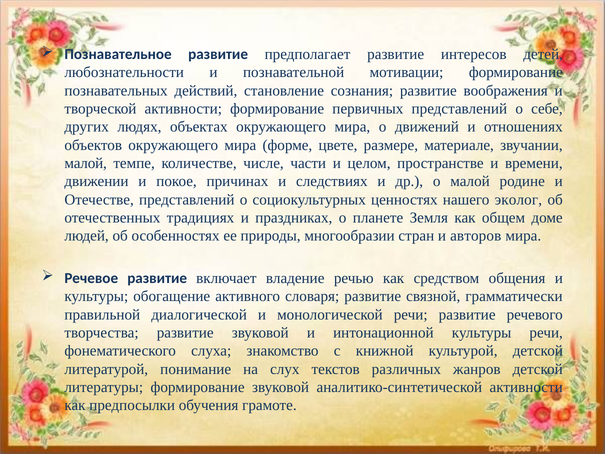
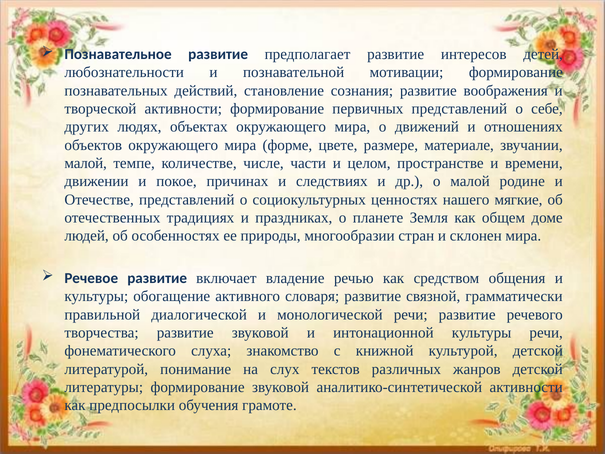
эколог: эколог -> мягкие
авторов: авторов -> склонен
